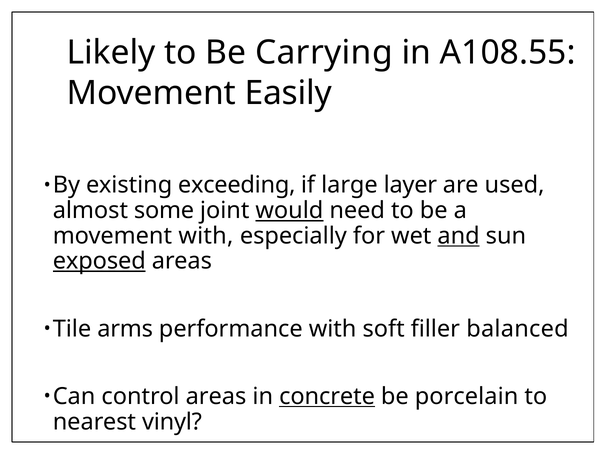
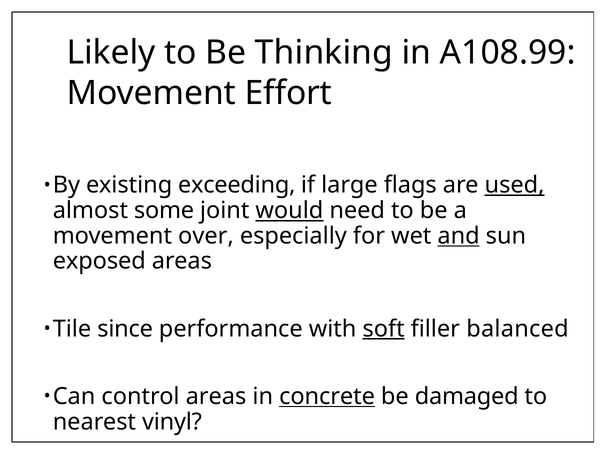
Carrying: Carrying -> Thinking
A108.55: A108.55 -> A108.99
Easily: Easily -> Effort
layer: layer -> flags
used underline: none -> present
movement with: with -> over
exposed underline: present -> none
arms: arms -> since
soft underline: none -> present
porcelain: porcelain -> damaged
